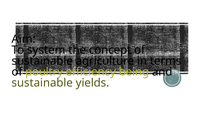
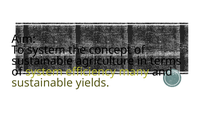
of poultry: poultry -> system
being: being -> many
